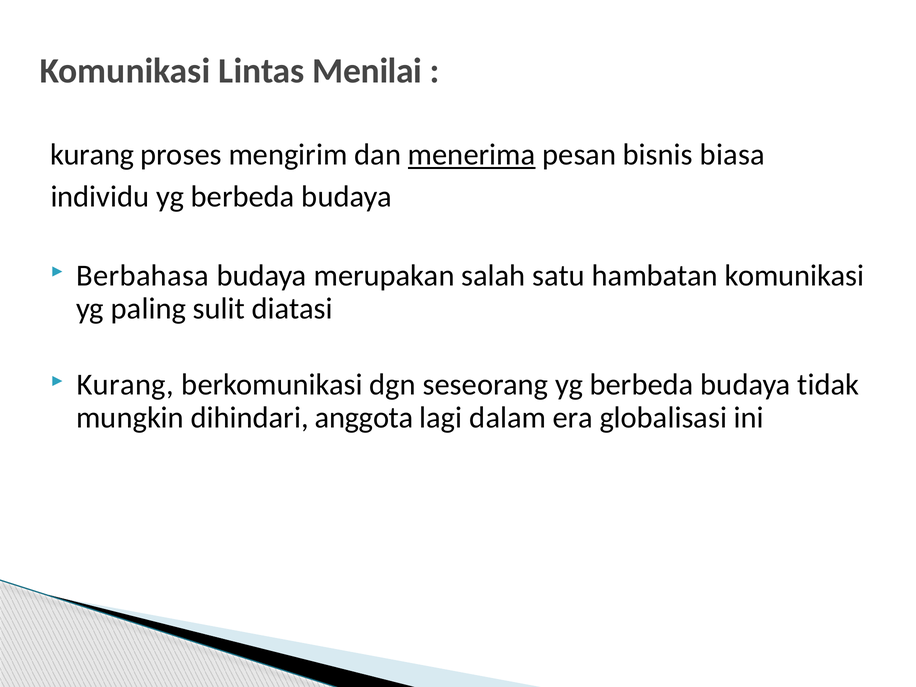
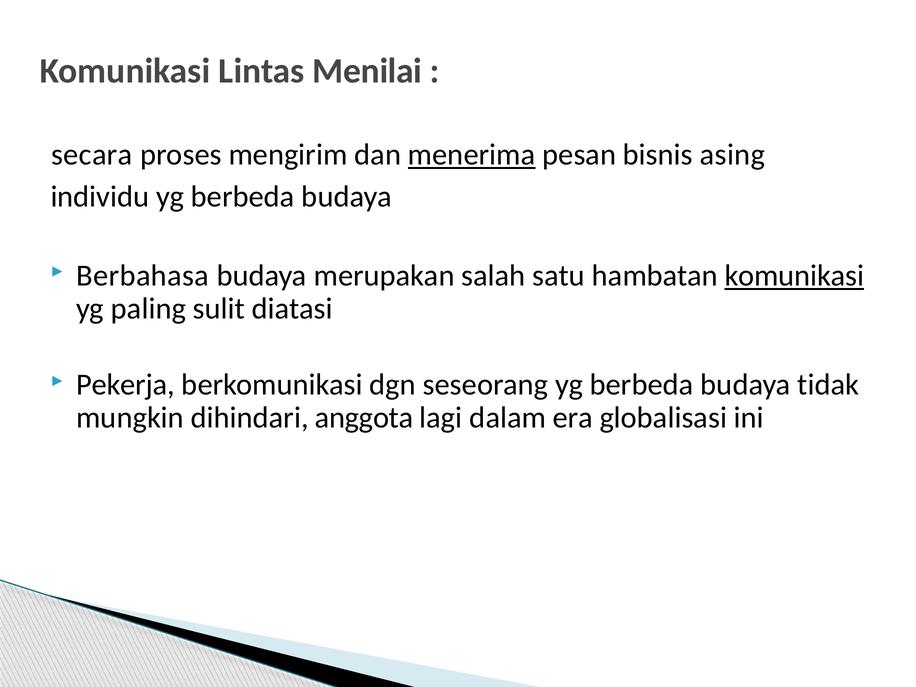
kurang at (92, 155): kurang -> secara
biasa: biasa -> asing
komunikasi at (794, 276) underline: none -> present
Kurang at (125, 385): Kurang -> Pekerja
